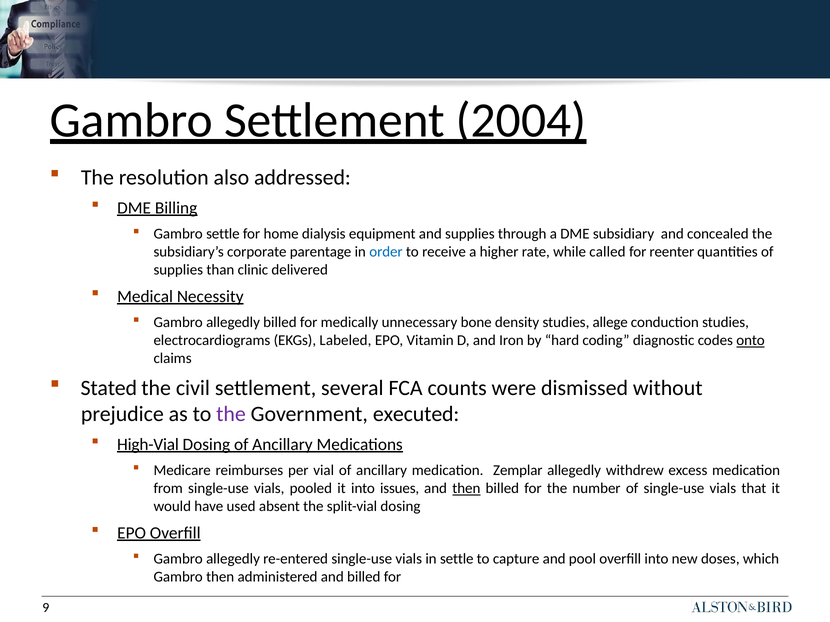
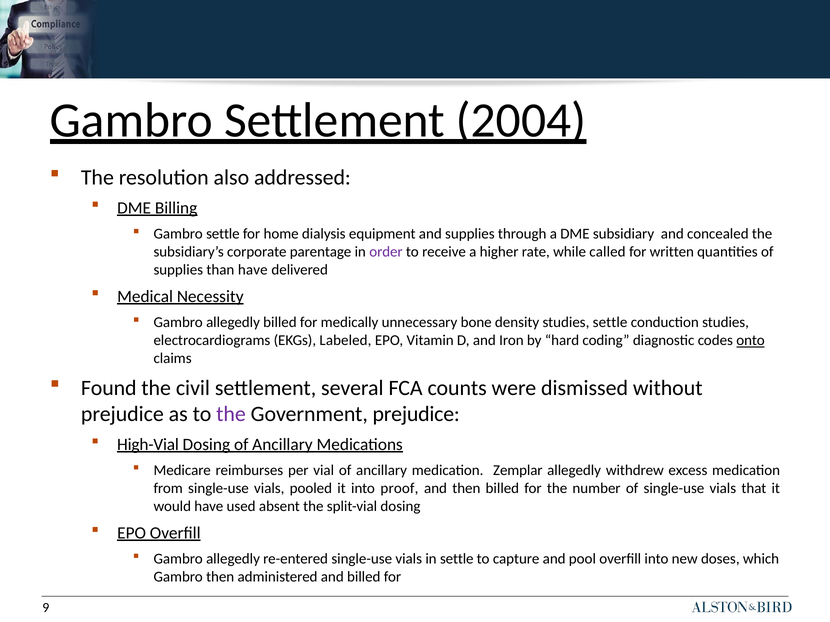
order colour: blue -> purple
reenter: reenter -> written
than clinic: clinic -> have
studies allege: allege -> settle
Stated: Stated -> Found
Government executed: executed -> prejudice
issues: issues -> proof
then at (466, 489) underline: present -> none
